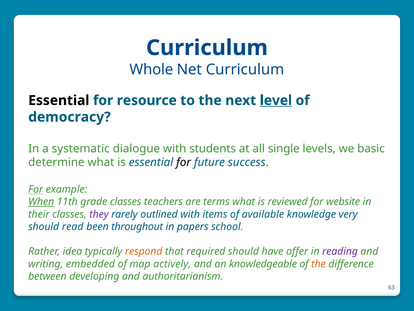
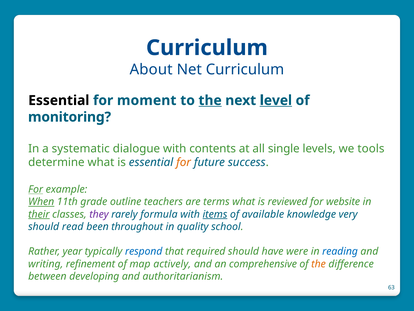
Whole: Whole -> About
resource: resource -> moment
the at (210, 100) underline: none -> present
democracy: democracy -> monitoring
students: students -> contents
basic: basic -> tools
for at (184, 162) colour: black -> orange
grade classes: classes -> outline
their underline: none -> present
outlined: outlined -> formula
items underline: none -> present
papers: papers -> quality
idea: idea -> year
respond colour: orange -> blue
offer: offer -> were
reading colour: purple -> blue
embedded: embedded -> refinement
knowledgeable: knowledgeable -> comprehensive
